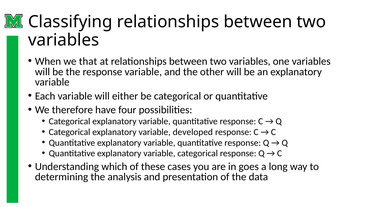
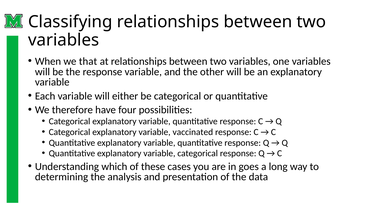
developed: developed -> vaccinated
